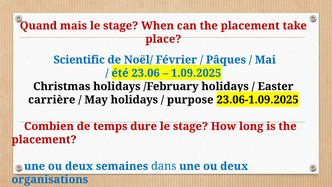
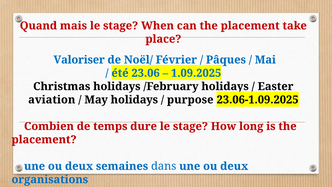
Scientific: Scientific -> Valoriser
carrière: carrière -> aviation
